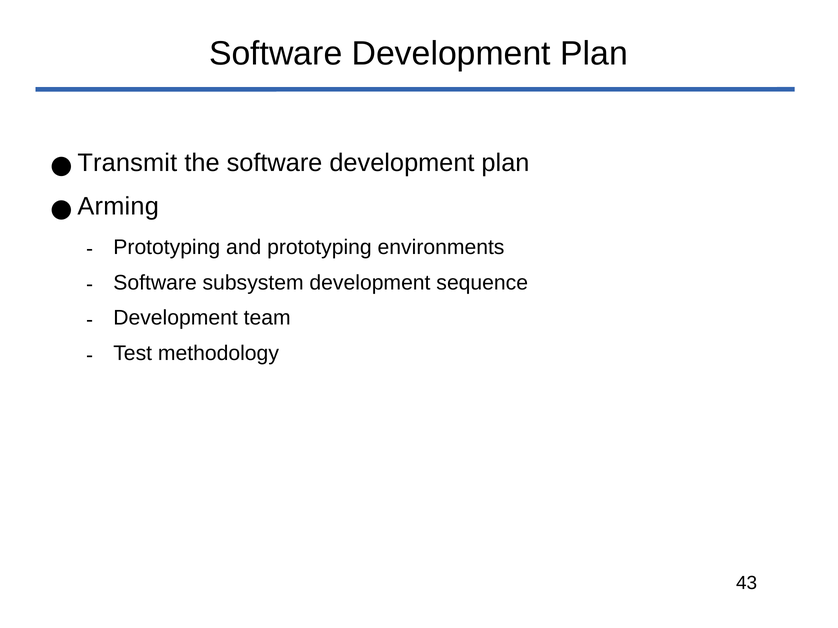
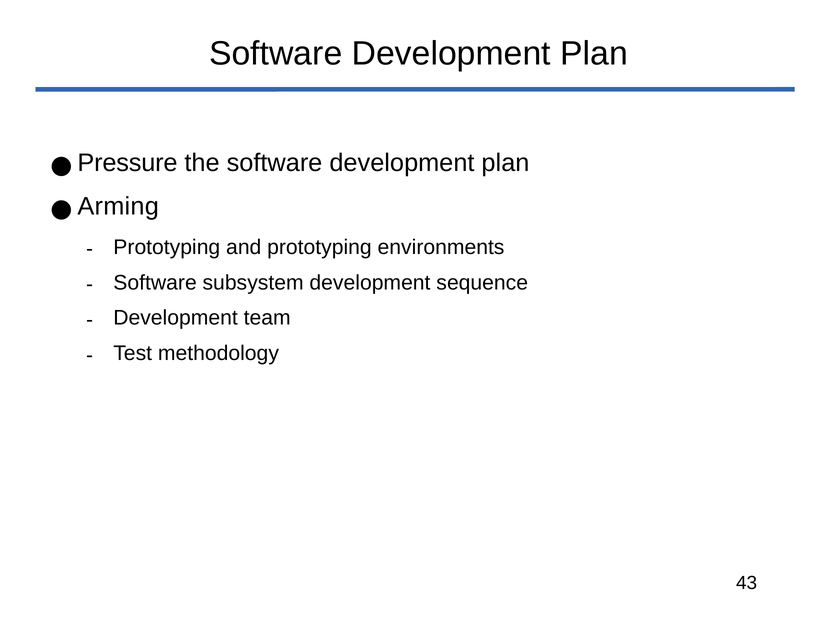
Transmit: Transmit -> Pressure
